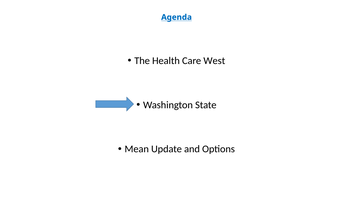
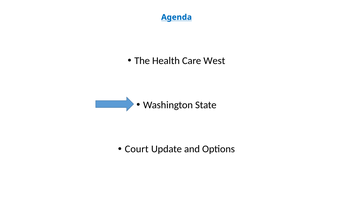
Mean: Mean -> Court
